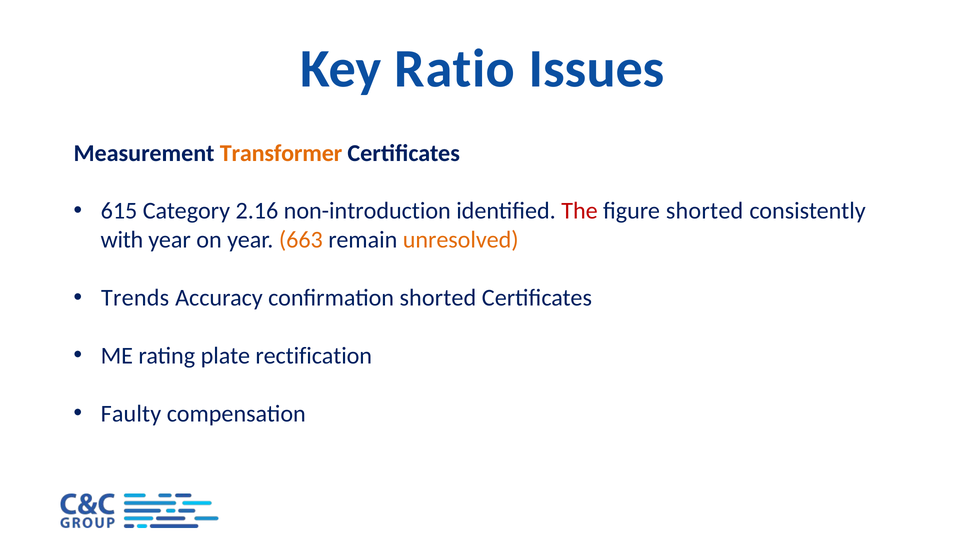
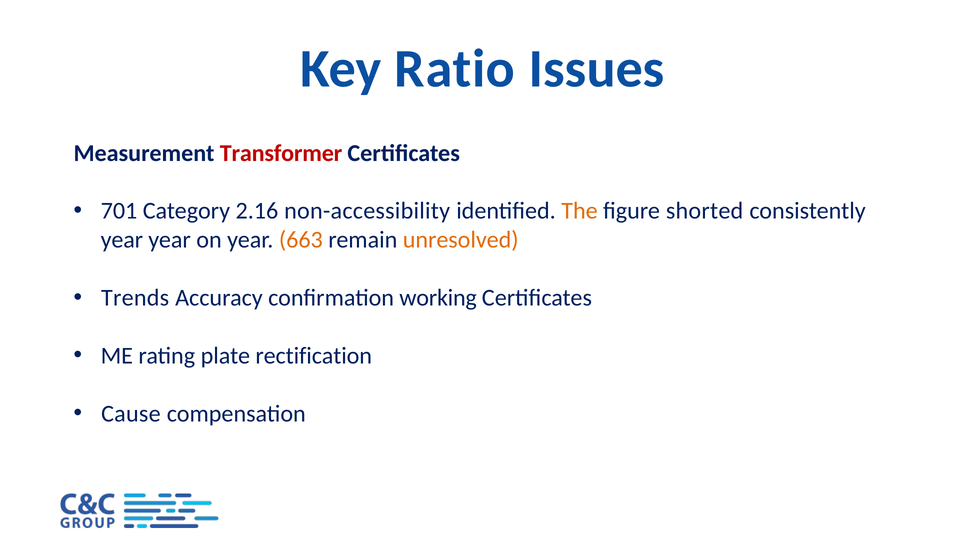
Transformer colour: orange -> red
615: 615 -> 701
non-introduction: non-introduction -> non-accessibility
The colour: red -> orange
with at (122, 240): with -> year
confirmation shorted: shorted -> working
Faulty: Faulty -> Cause
